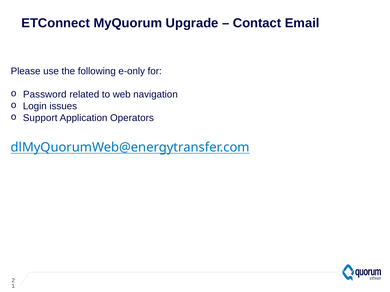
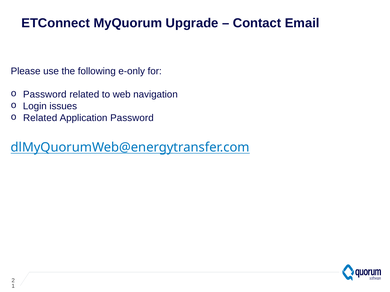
Support at (40, 118): Support -> Related
Application Operators: Operators -> Password
